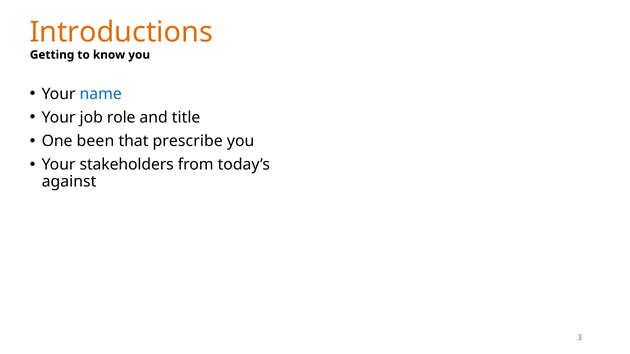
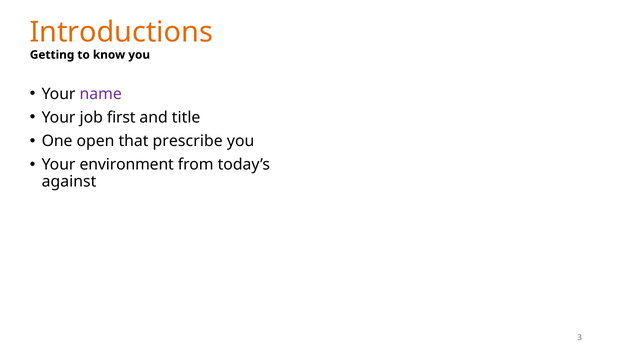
name colour: blue -> purple
role: role -> first
been: been -> open
stakeholders: stakeholders -> environment
